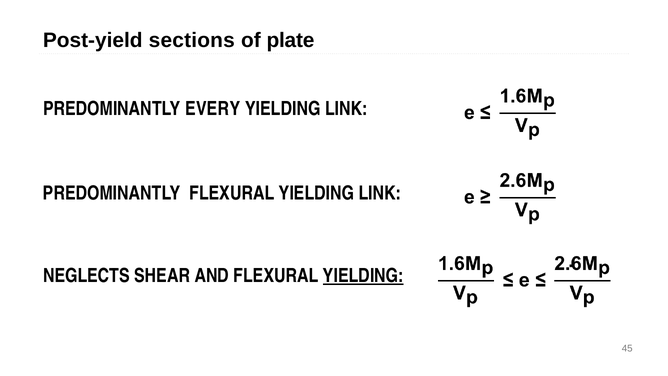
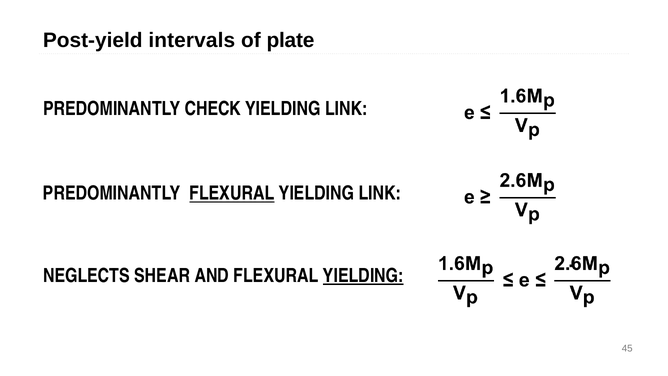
sections: sections -> intervals
EVERY: EVERY -> CHECK
FLEXURAL at (232, 193) underline: none -> present
